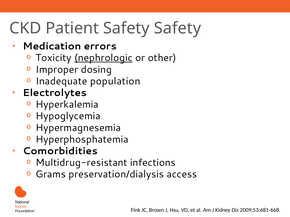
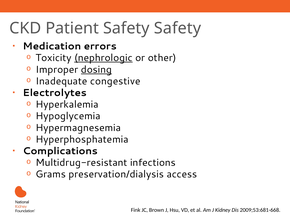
dosing underline: none -> present
population: population -> congestive
Comorbidities: Comorbidities -> Complications
